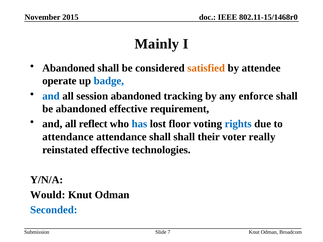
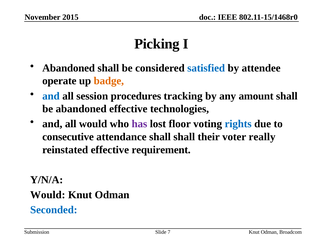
Mainly: Mainly -> Picking
satisfied colour: orange -> blue
badge colour: blue -> orange
session abandoned: abandoned -> procedures
enforce: enforce -> amount
requirement: requirement -> technologies
all reflect: reflect -> would
has colour: blue -> purple
attendance at (68, 137): attendance -> consecutive
technologies: technologies -> requirement
